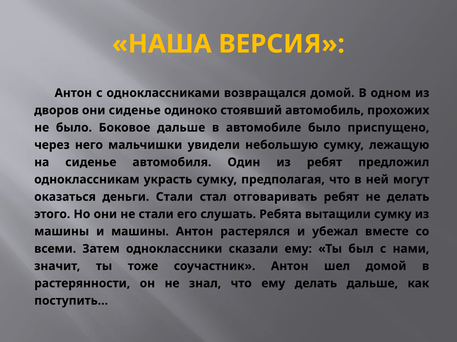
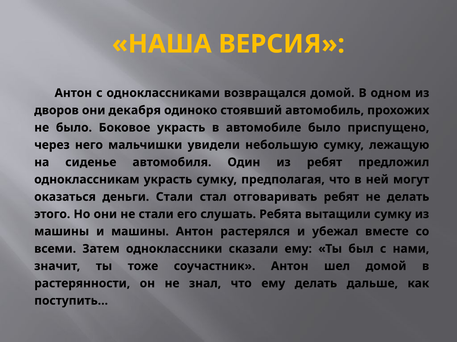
они сиденье: сиденье -> декабря
Боковое дальше: дальше -> украсть
